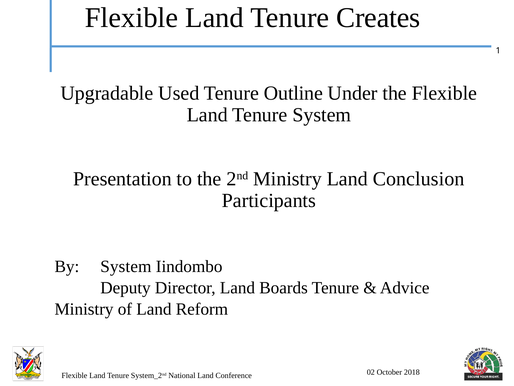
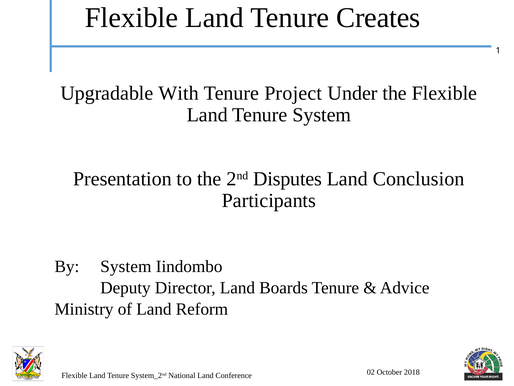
Used: Used -> With
Outline: Outline -> Project
2nd Ministry: Ministry -> Disputes
